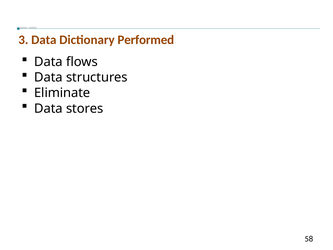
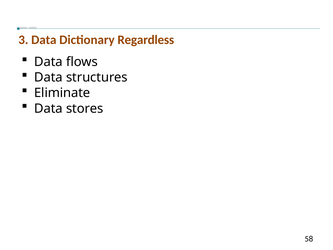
Performed: Performed -> Regardless
